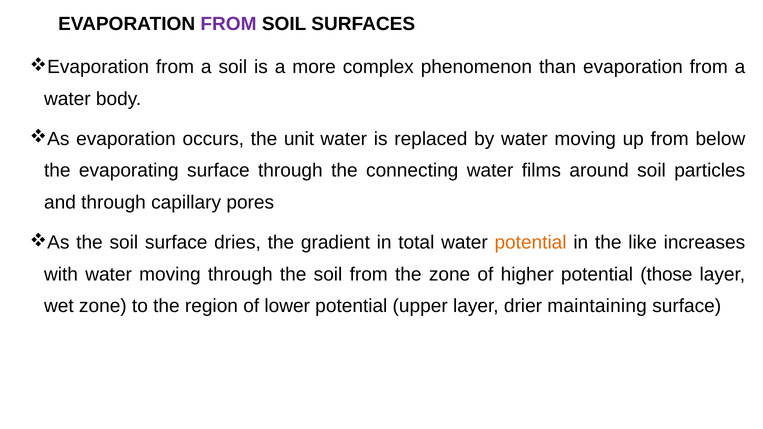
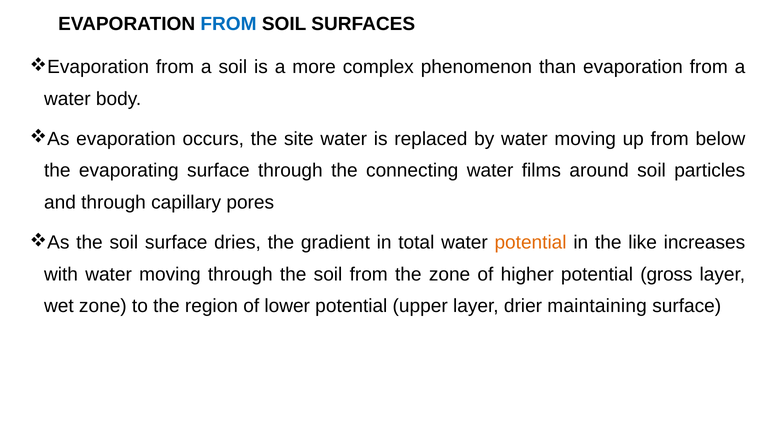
FROM at (229, 24) colour: purple -> blue
unit: unit -> site
those: those -> gross
